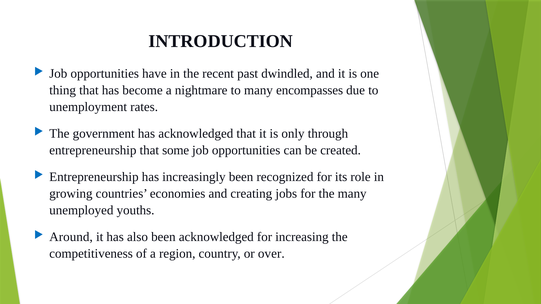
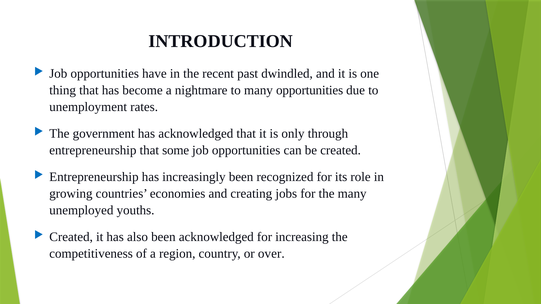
many encompasses: encompasses -> opportunities
Around at (71, 237): Around -> Created
